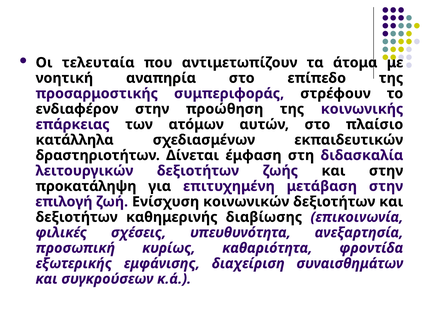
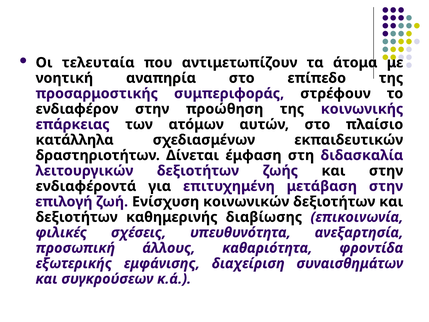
προκατάληψη: προκατάληψη -> ενδιαφέροντά
κυρίως: κυρίως -> άλλους
